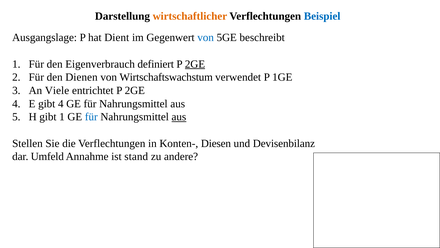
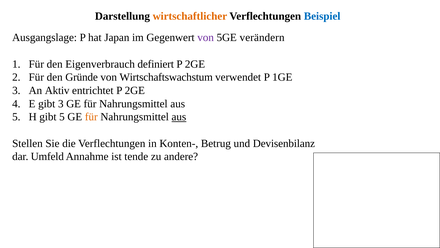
Dient: Dient -> Japan
von at (206, 38) colour: blue -> purple
beschreibt: beschreibt -> verändern
2GE at (195, 64) underline: present -> none
Dienen: Dienen -> Gründe
Viele: Viele -> Aktiv
gibt 4: 4 -> 3
gibt 1: 1 -> 5
für at (91, 117) colour: blue -> orange
Diesen: Diesen -> Betrug
stand: stand -> tende
